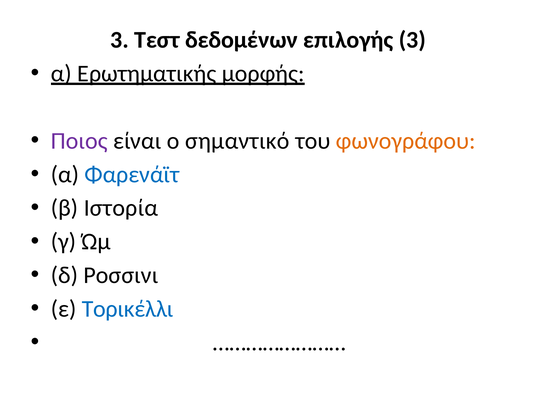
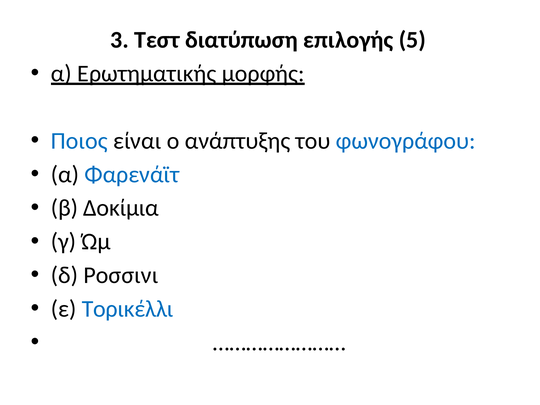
δεδομένων: δεδομένων -> διατύπωση
επιλογής 3: 3 -> 5
Ποιος colour: purple -> blue
σημαντικό: σημαντικό -> ανάπτυξης
φωνογράφου colour: orange -> blue
Ιστορία: Ιστορία -> Δοκίμια
